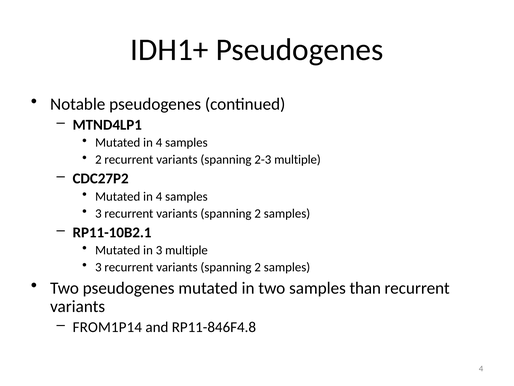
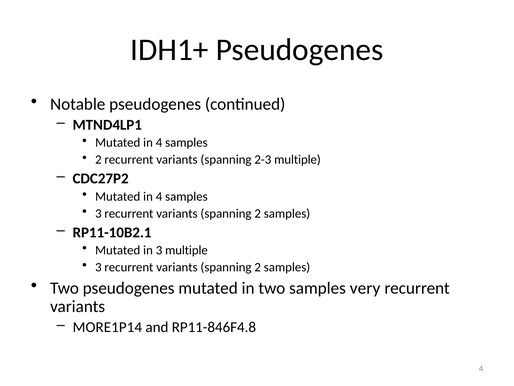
than: than -> very
FROM1P14: FROM1P14 -> MORE1P14
